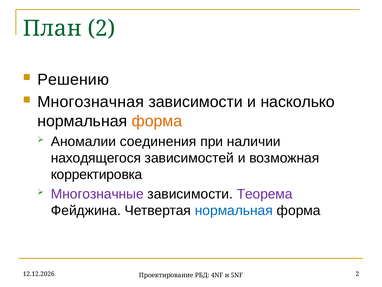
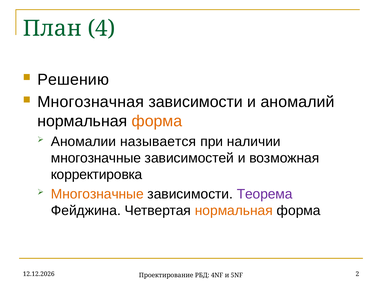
План 2: 2 -> 4
насколько: насколько -> аномалий
соединения: соединения -> называется
находящегося at (96, 158): находящегося -> многозначные
Многозначные at (97, 194) colour: purple -> orange
нормальная at (234, 210) colour: blue -> orange
